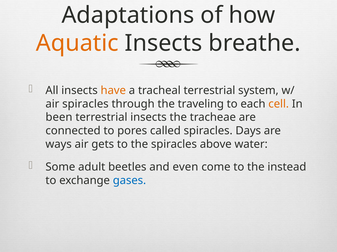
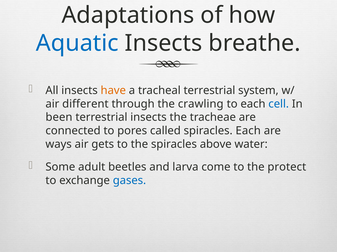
Aquatic colour: orange -> blue
air spiracles: spiracles -> different
traveling: traveling -> crawling
cell colour: orange -> blue
spiracles Days: Days -> Each
even: even -> larva
instead: instead -> protect
